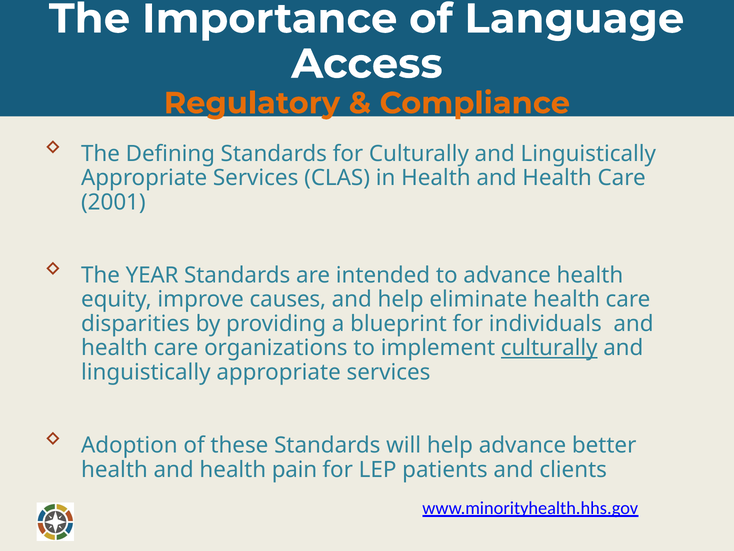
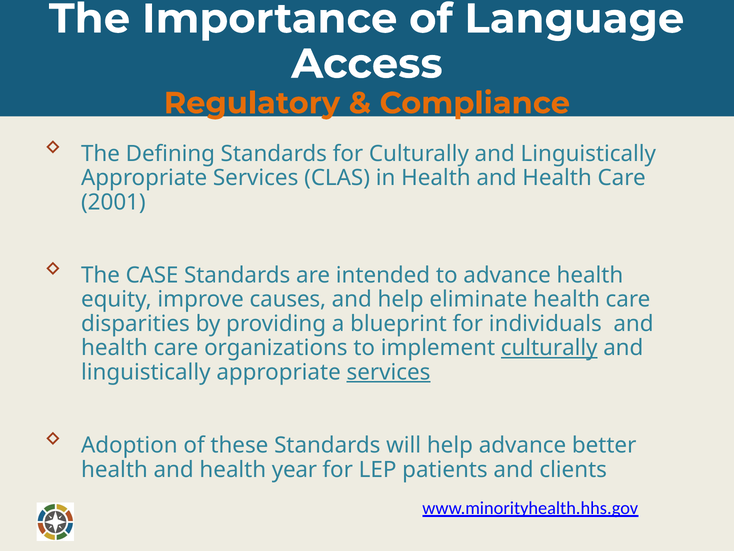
YEAR: YEAR -> CASE
services at (389, 372) underline: none -> present
pain: pain -> year
